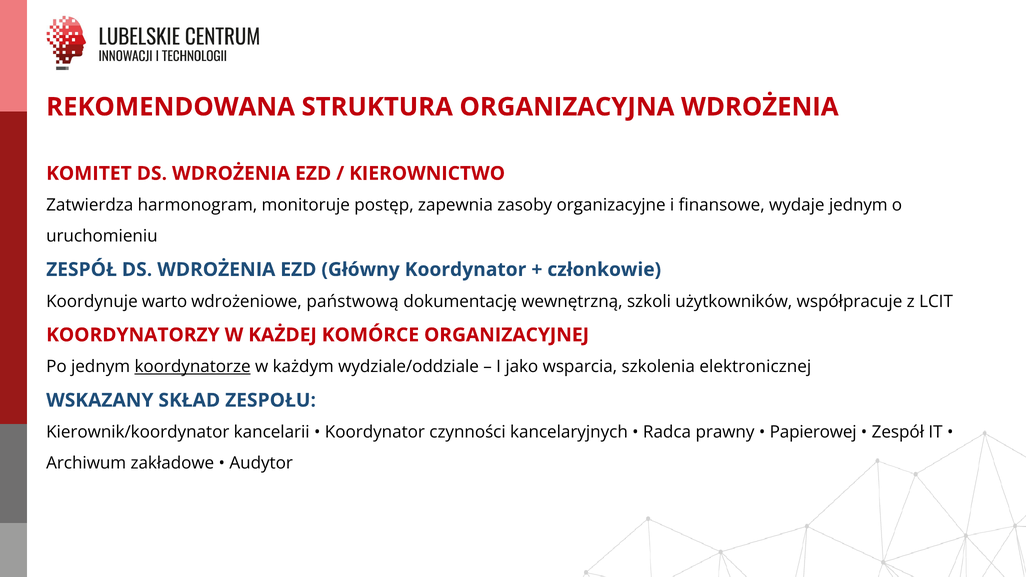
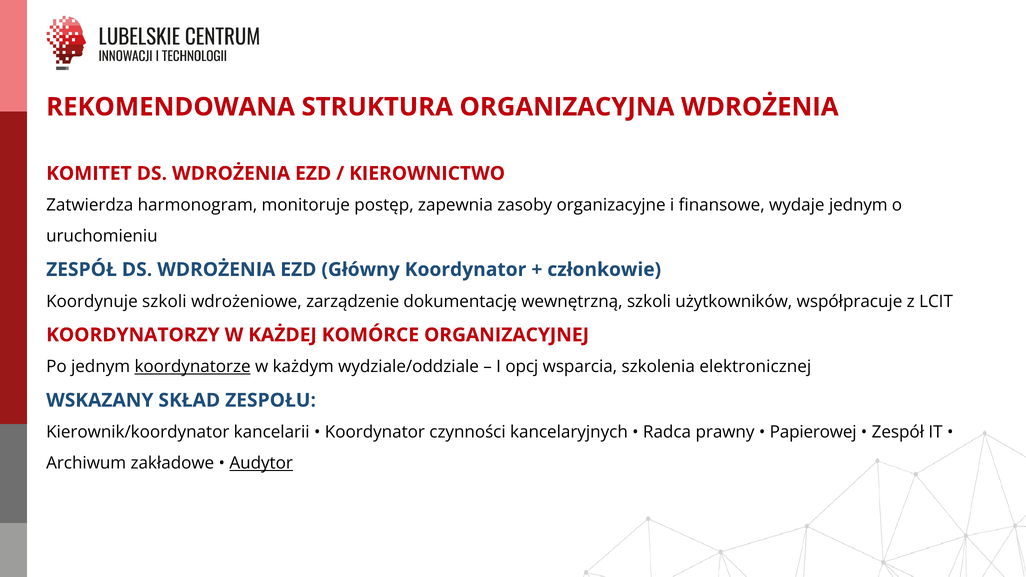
Koordynuje warto: warto -> szkoli
państwową: państwową -> zarządzenie
jako: jako -> opcj
Audytor underline: none -> present
